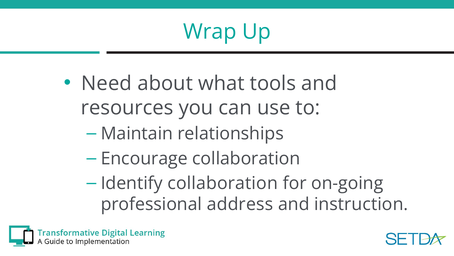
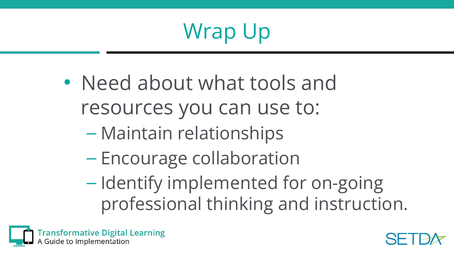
Identify collaboration: collaboration -> implemented
address: address -> thinking
